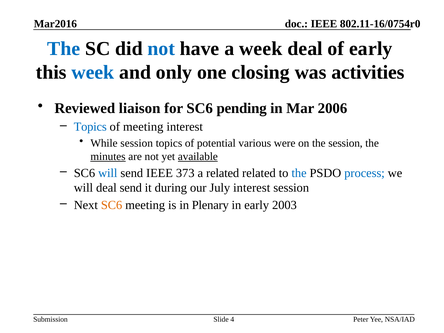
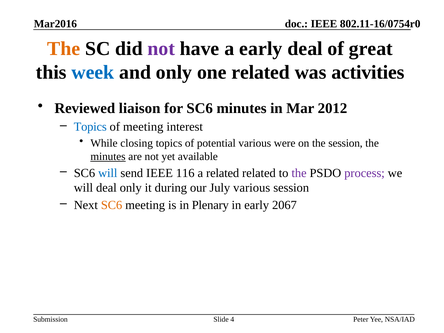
The at (64, 49) colour: blue -> orange
not at (161, 49) colour: blue -> purple
a week: week -> early
of early: early -> great
one closing: closing -> related
SC6 pending: pending -> minutes
2006: 2006 -> 2012
While session: session -> closing
available underline: present -> none
373: 373 -> 116
the at (299, 173) colour: blue -> purple
process colour: blue -> purple
deal send: send -> only
July interest: interest -> various
2003: 2003 -> 2067
